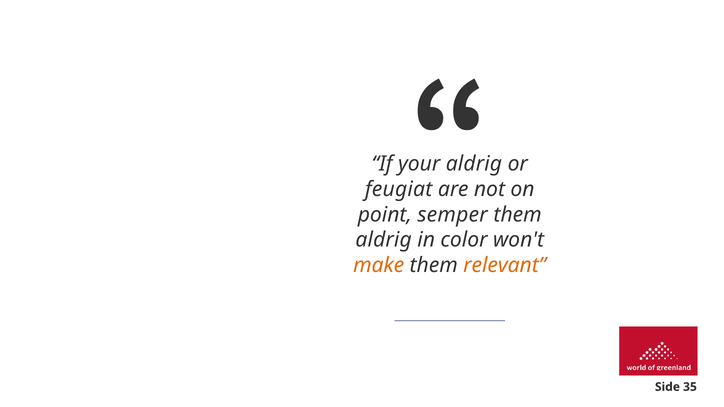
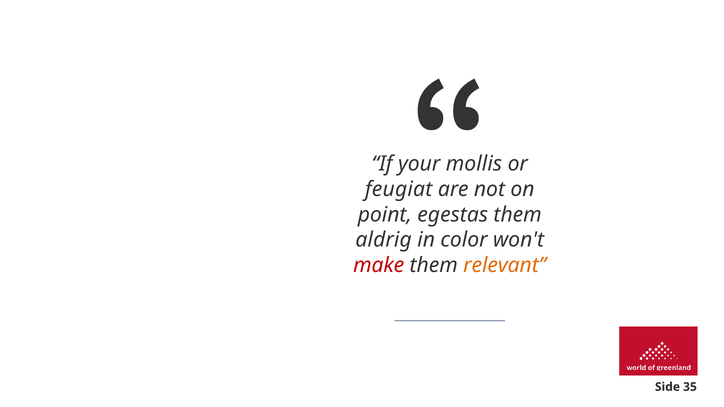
your aldrig: aldrig -> mollis
semper: semper -> egestas
make colour: orange -> red
